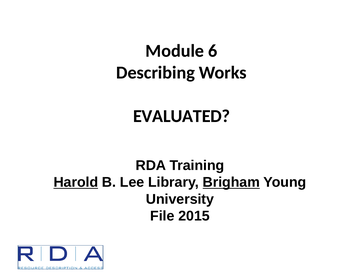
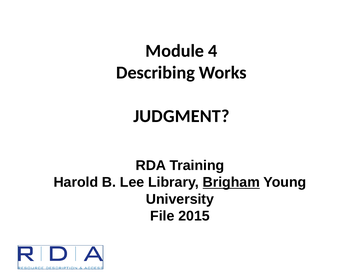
6: 6 -> 4
EVALUATED: EVALUATED -> JUDGMENT
Harold underline: present -> none
